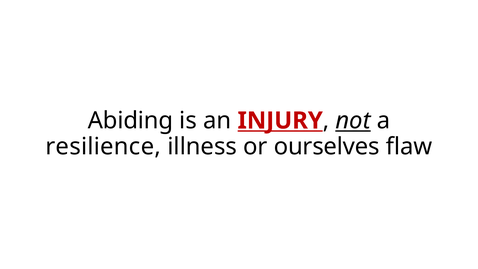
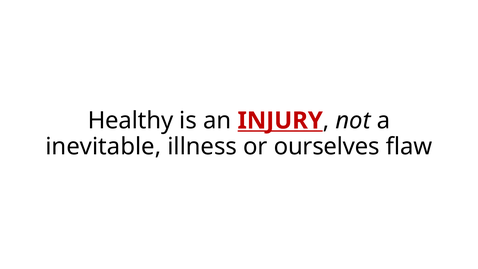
Abiding: Abiding -> Healthy
not underline: present -> none
resilience: resilience -> inevitable
